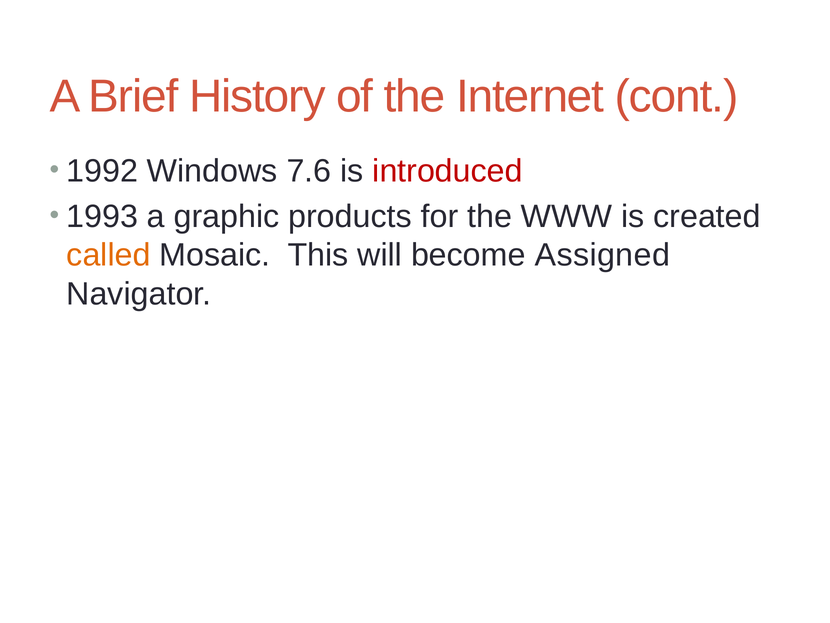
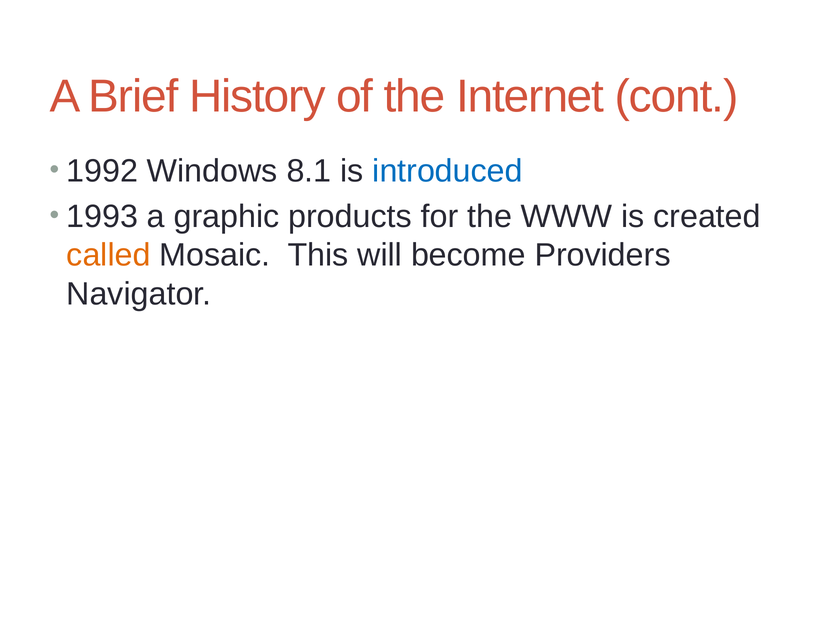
7.6: 7.6 -> 8.1
introduced colour: red -> blue
Assigned: Assigned -> Providers
